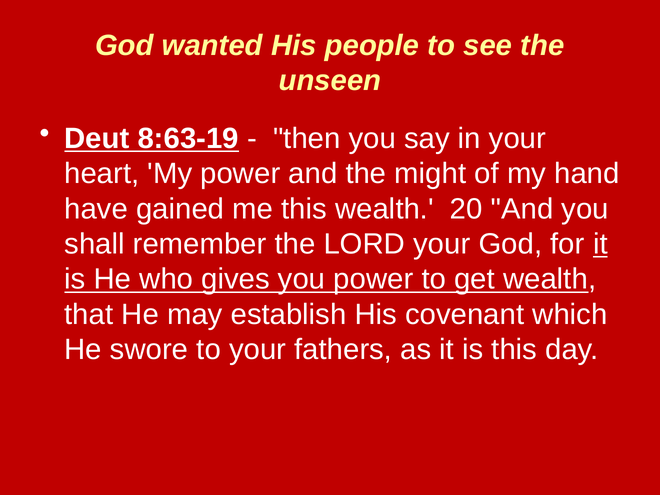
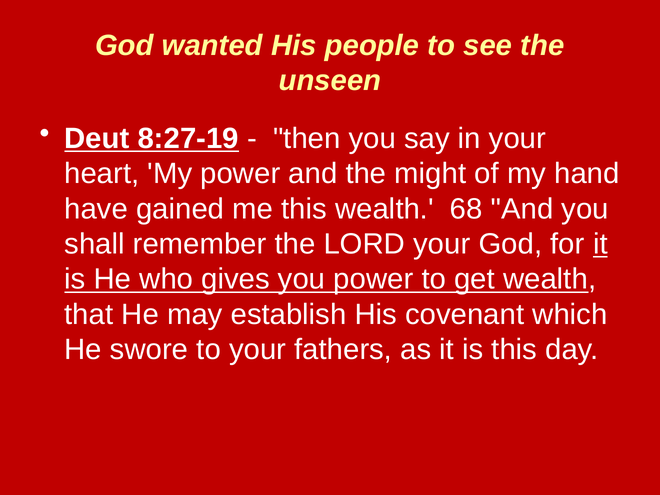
8:63-19: 8:63-19 -> 8:27-19
20: 20 -> 68
